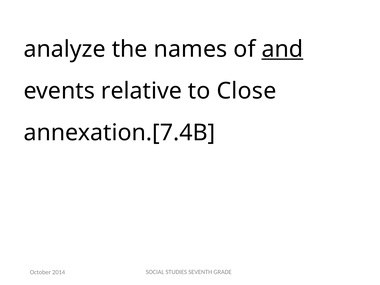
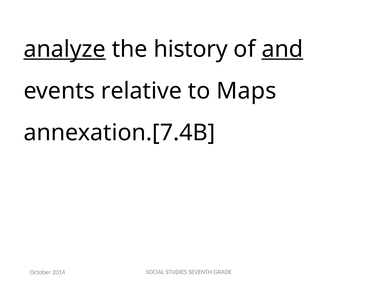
analyze underline: none -> present
names: names -> history
Close: Close -> Maps
